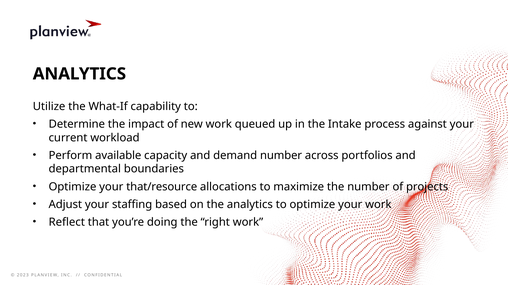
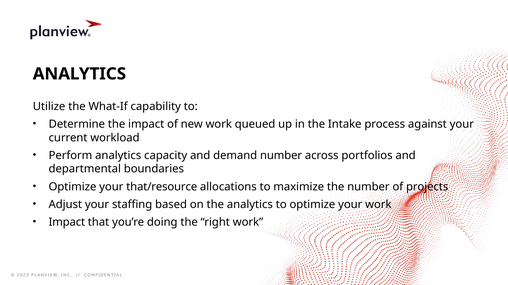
Perform available: available -> analytics
Reflect at (67, 223): Reflect -> Impact
